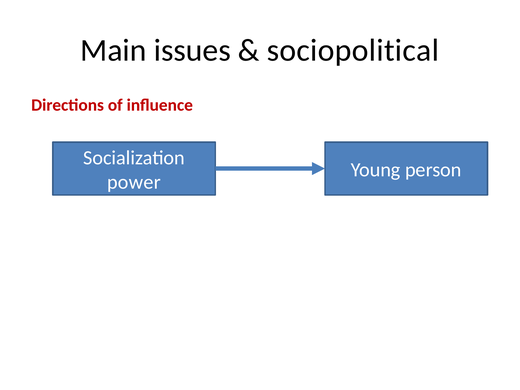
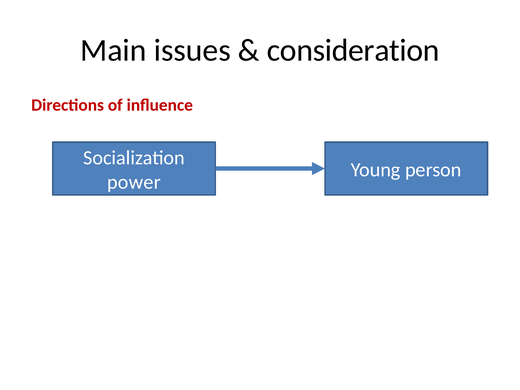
sociopolitical: sociopolitical -> consideration
